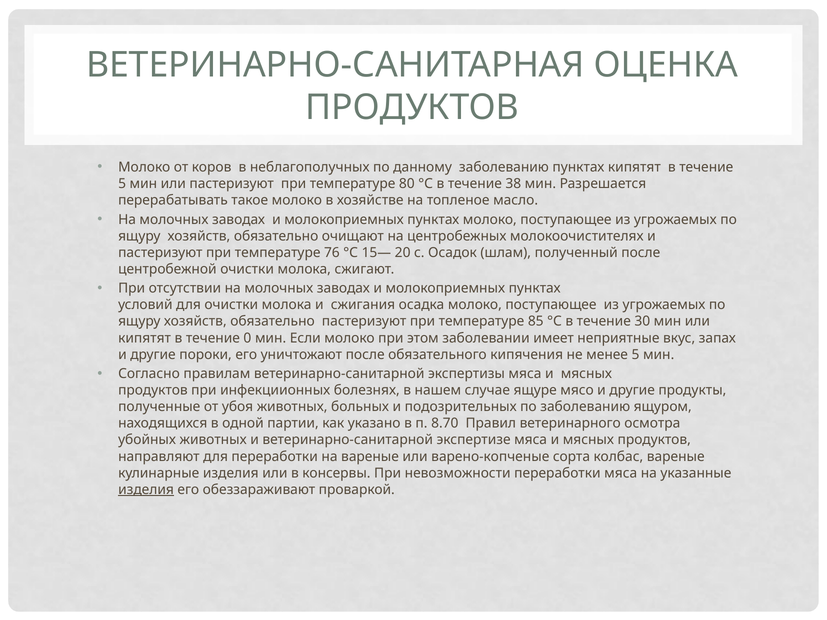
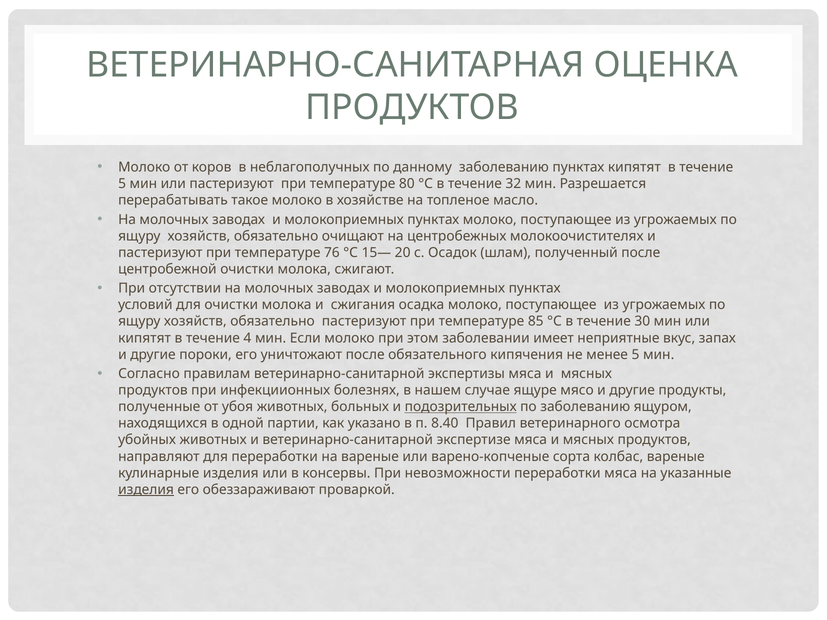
38: 38 -> 32
0: 0 -> 4
подозрительных underline: none -> present
8.70: 8.70 -> 8.40
